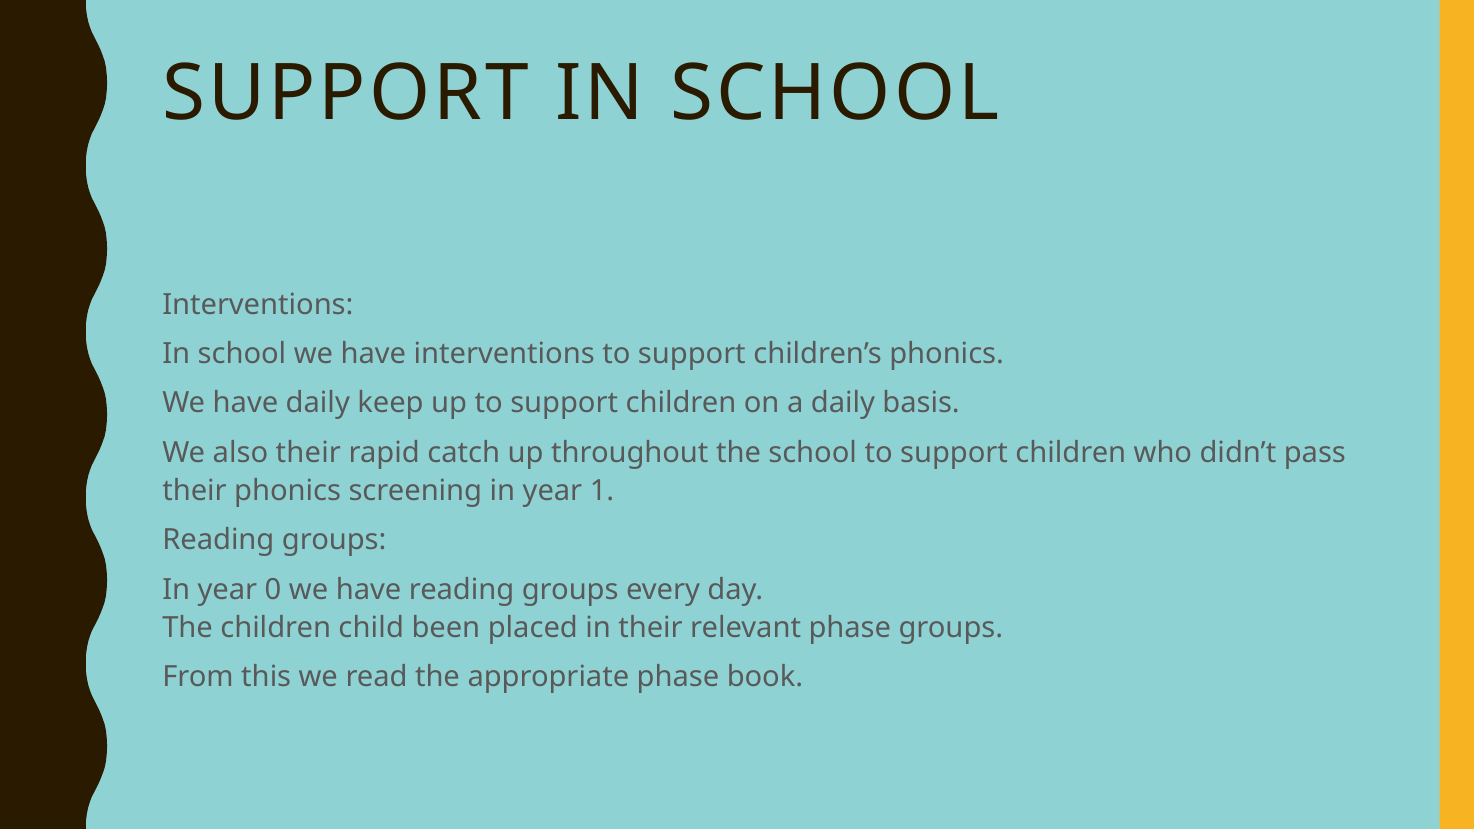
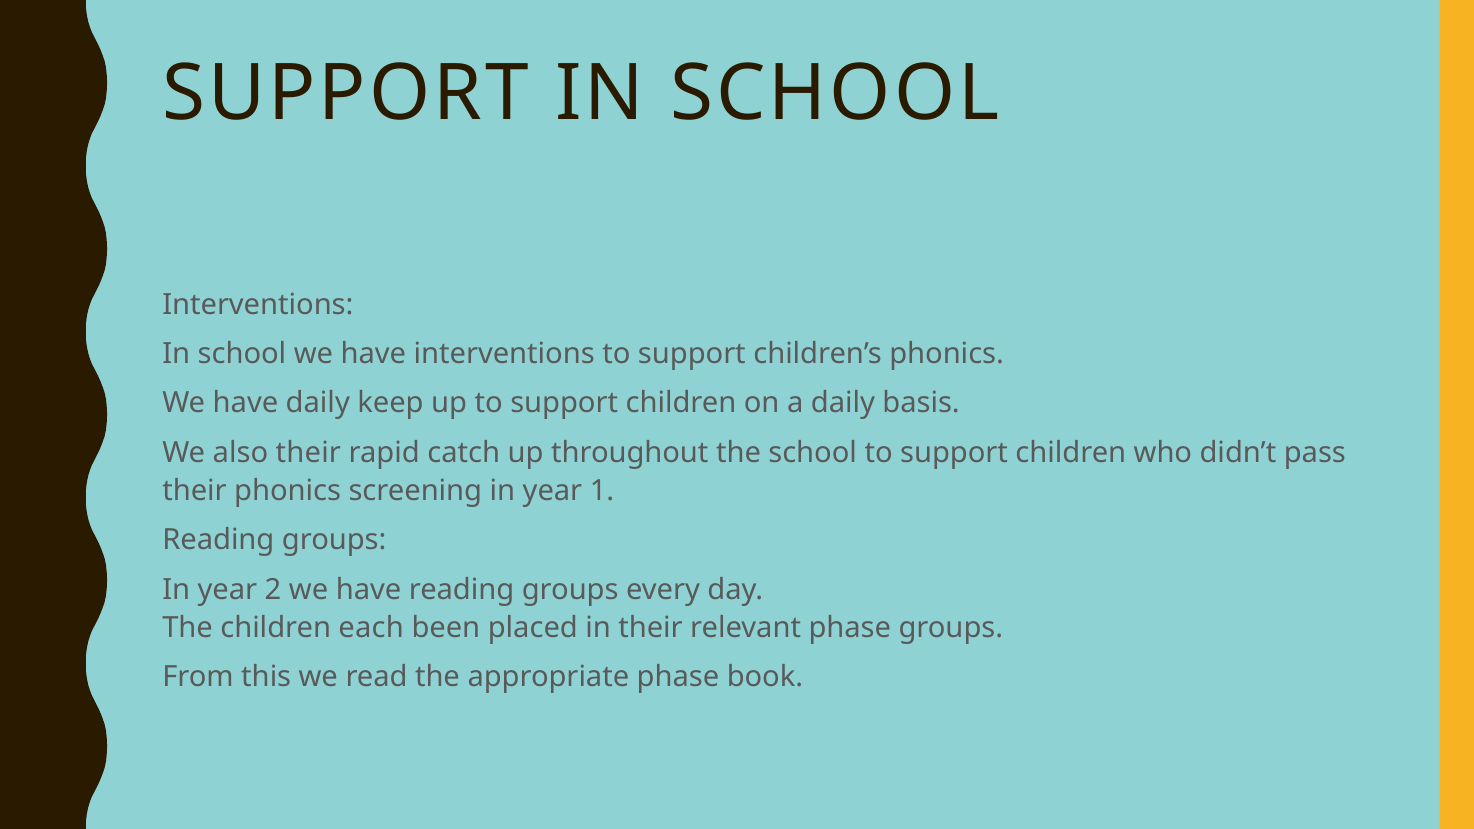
0: 0 -> 2
child: child -> each
